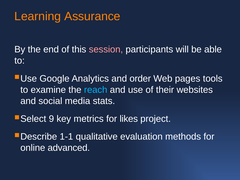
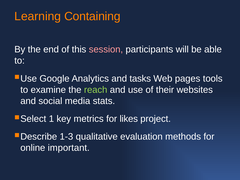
Assurance: Assurance -> Containing
order: order -> tasks
reach colour: light blue -> light green
9: 9 -> 1
1-1: 1-1 -> 1-3
advanced: advanced -> important
